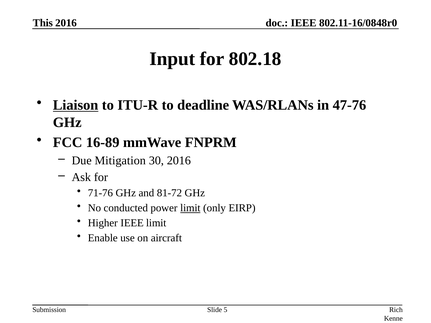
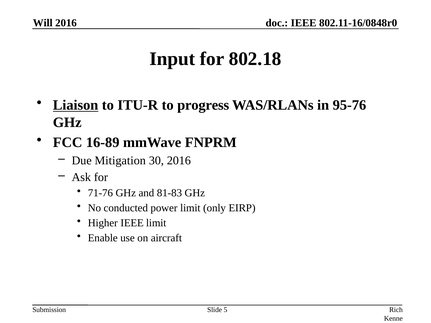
This: This -> Will
deadline: deadline -> progress
47-76: 47-76 -> 95-76
81-72: 81-72 -> 81-83
limit at (190, 208) underline: present -> none
